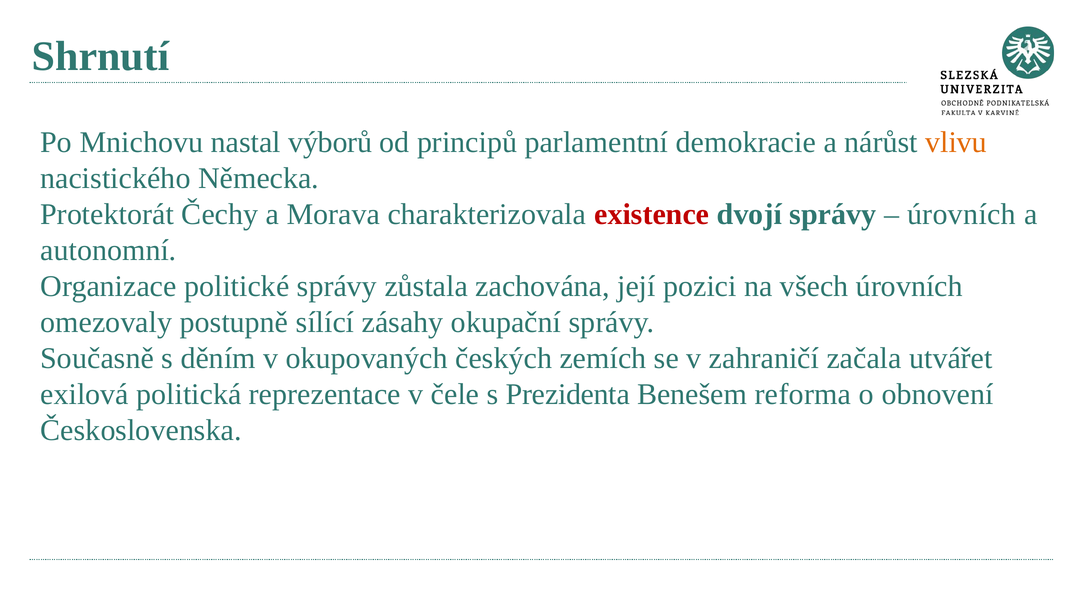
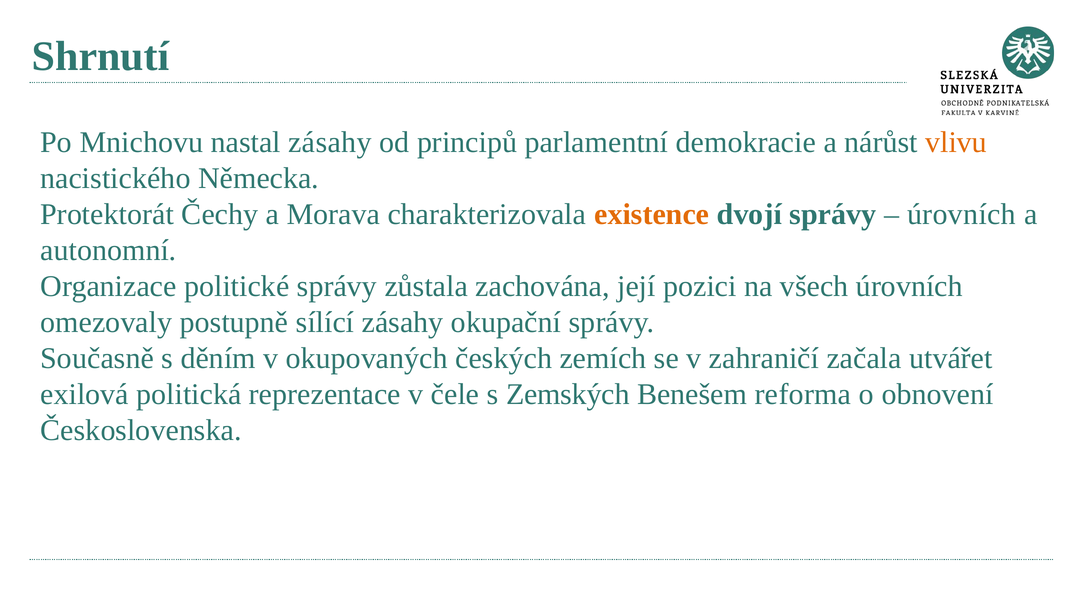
nastal výborů: výborů -> zásahy
existence colour: red -> orange
Prezidenta: Prezidenta -> Zemských
